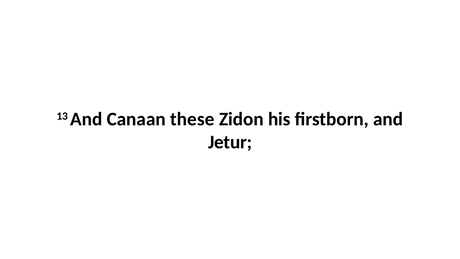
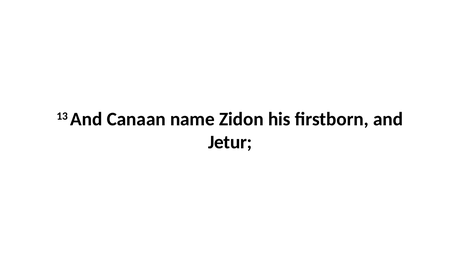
these: these -> name
